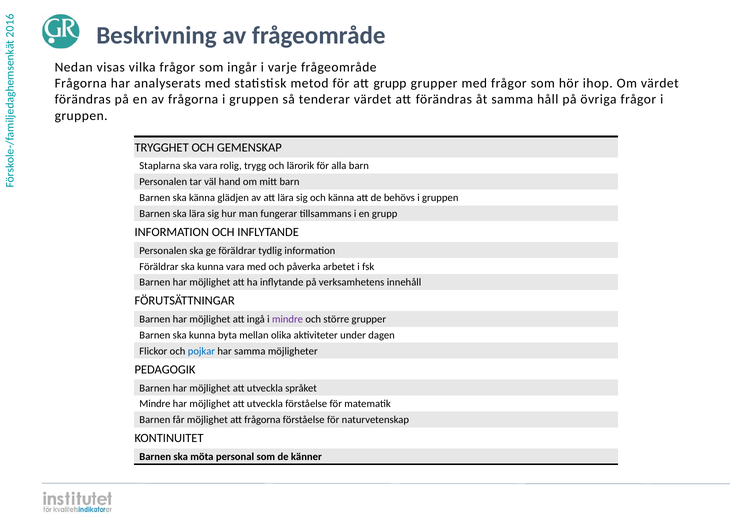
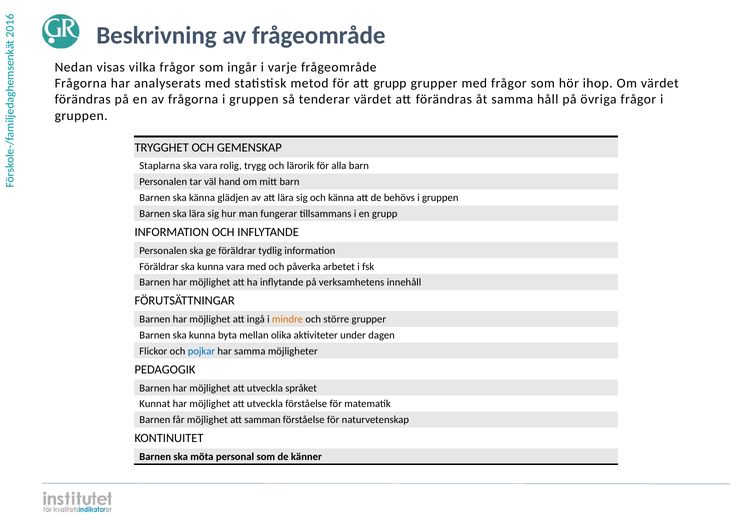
mindre at (288, 320) colour: purple -> orange
Mindre at (155, 404): Mindre -> Kunnat
att frågorna: frågorna -> samman
